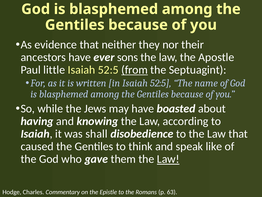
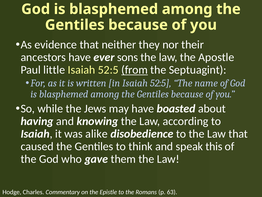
shall: shall -> alike
like: like -> this
Law at (168, 159) underline: present -> none
